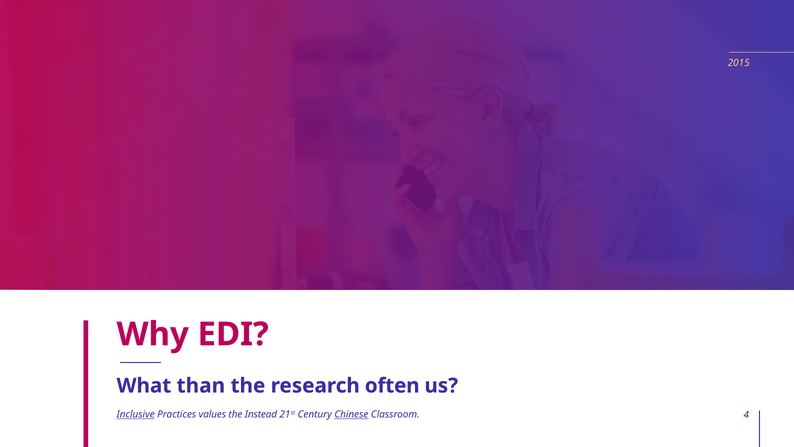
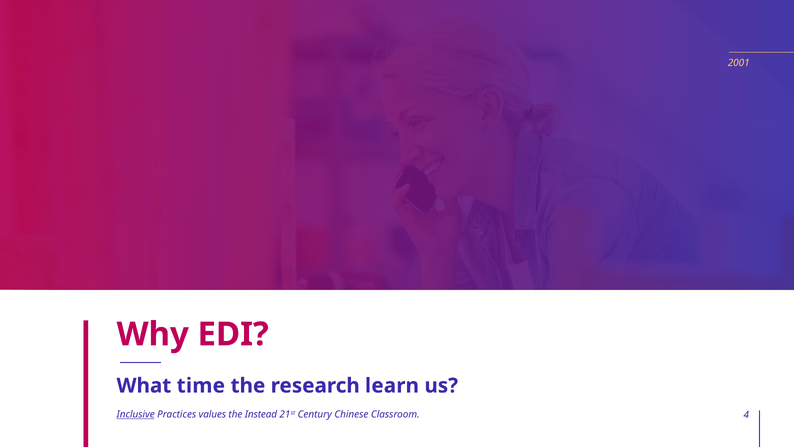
2015: 2015 -> 2001
than: than -> time
often: often -> learn
Chinese underline: present -> none
